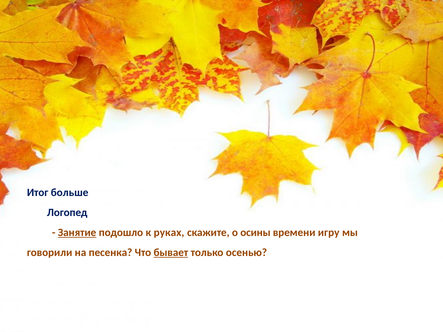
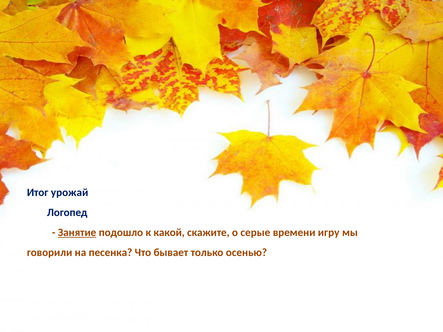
больше: больше -> урожай
руках: руках -> какой
осины: осины -> серые
бывает underline: present -> none
